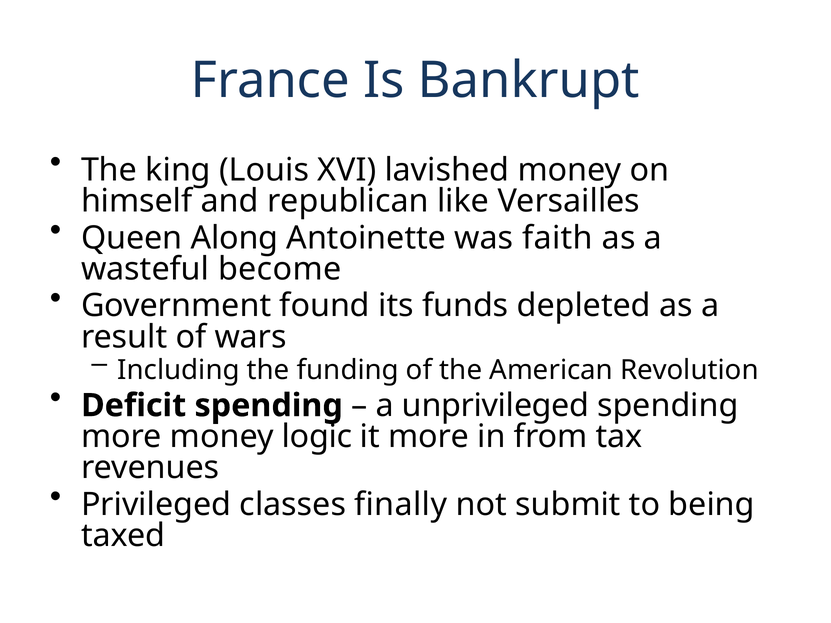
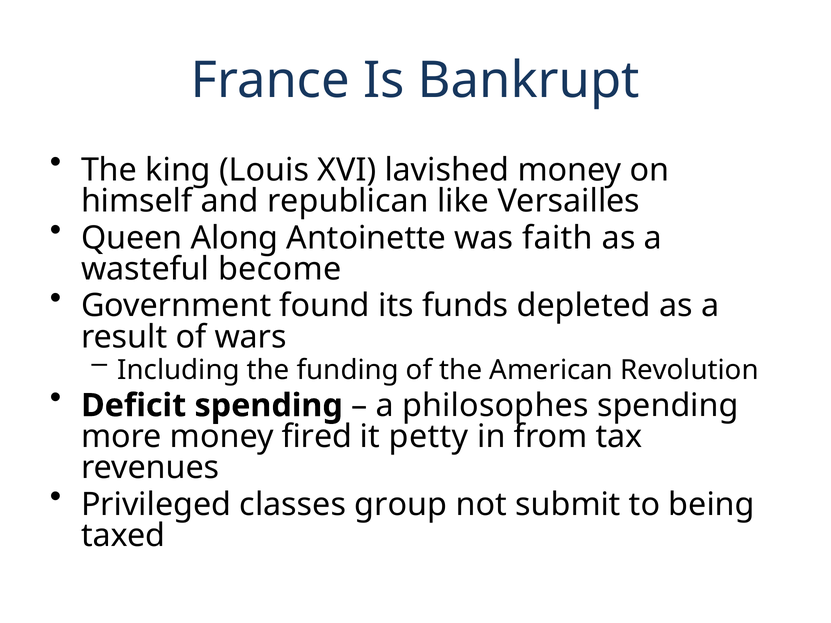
unprivileged: unprivileged -> philosophes
logic: logic -> fired
it more: more -> petty
finally: finally -> group
